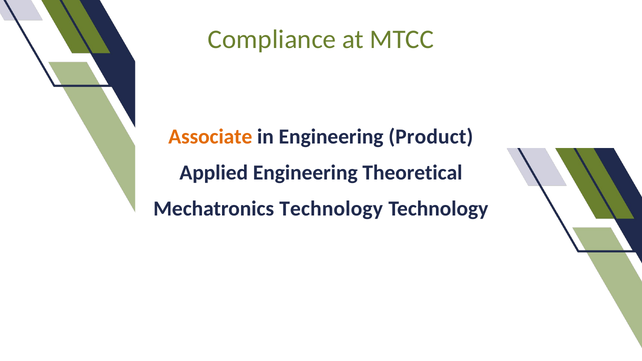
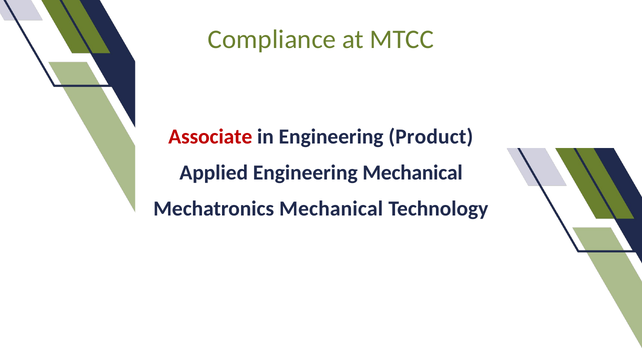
Associate colour: orange -> red
Engineering Theoretical: Theoretical -> Mechanical
Mechatronics Technology: Technology -> Mechanical
